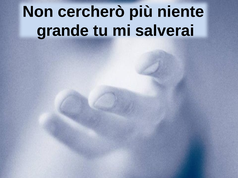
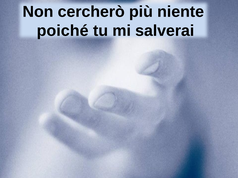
grande: grande -> poiché
